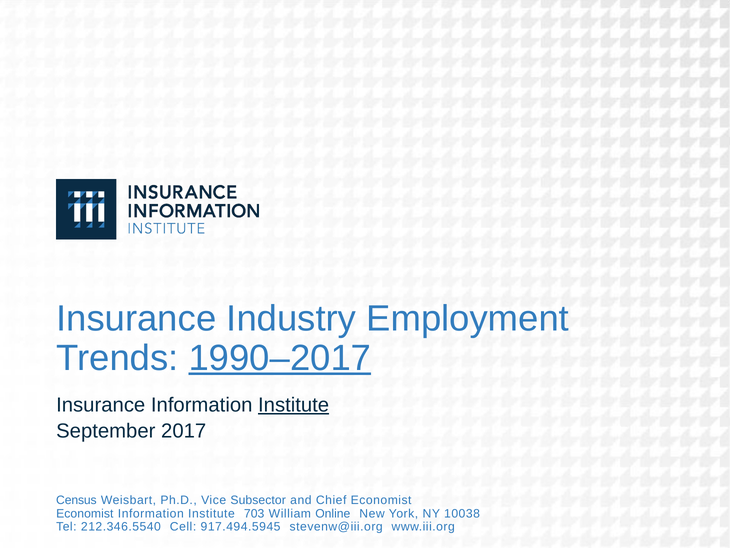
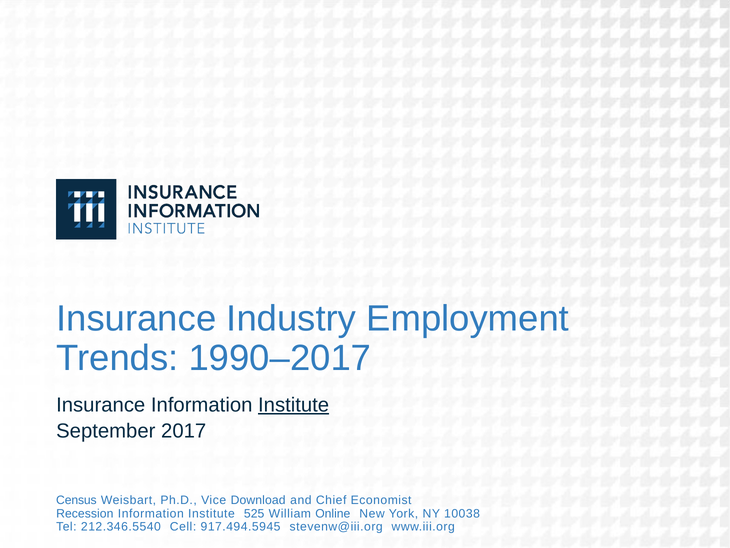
1990–2017 underline: present -> none
Subsector: Subsector -> Download
Economist at (85, 513): Economist -> Recession
703: 703 -> 525
